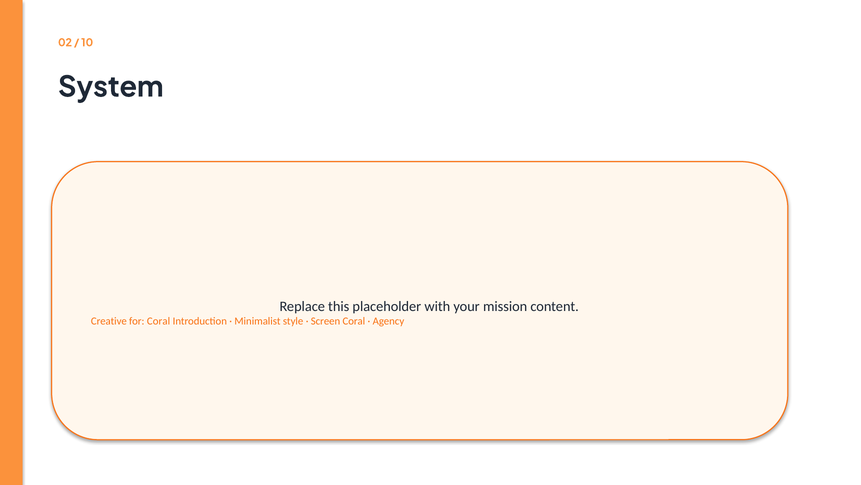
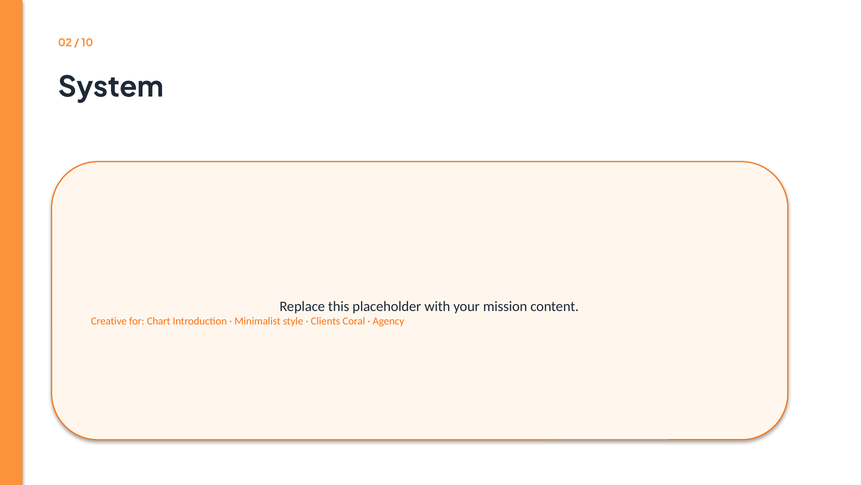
for Coral: Coral -> Chart
Screen: Screen -> Clients
